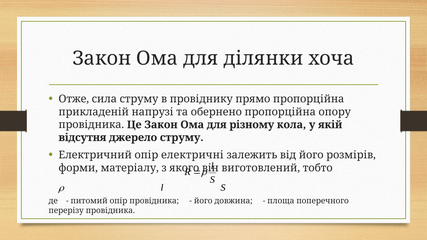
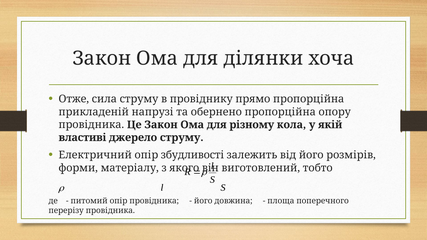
відсутня: відсутня -> властиві
електричні: електричні -> збудливості
